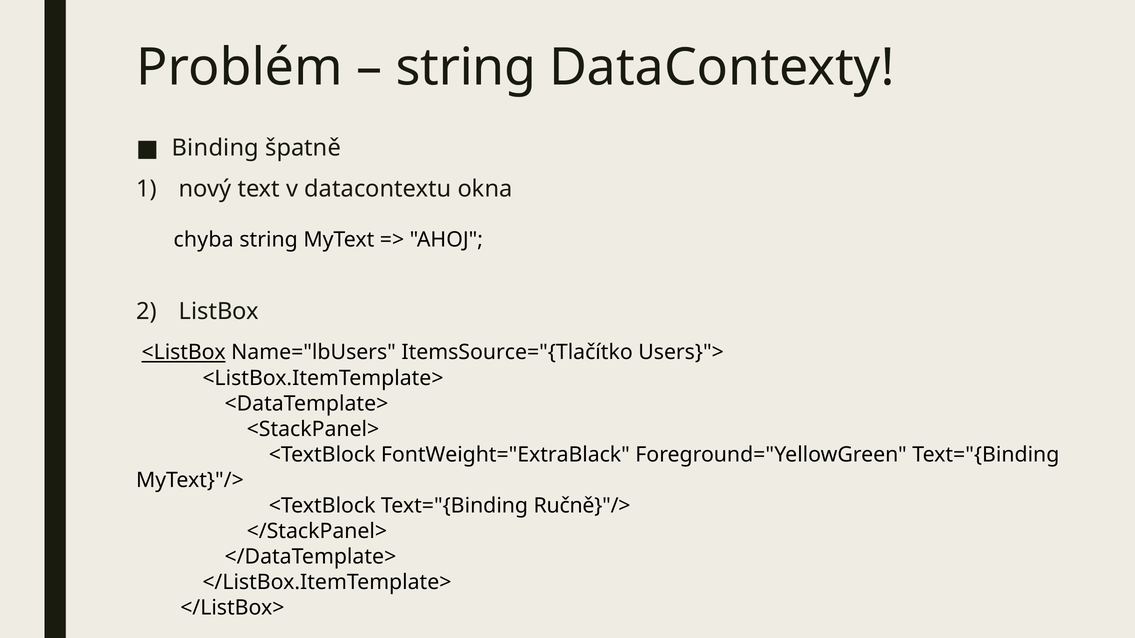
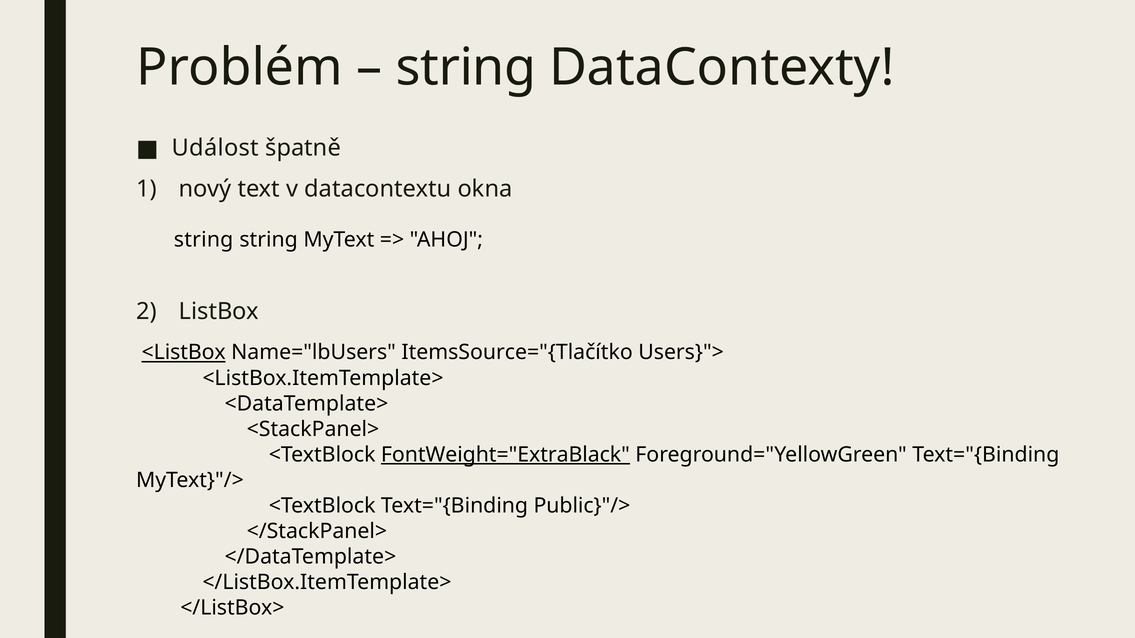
Binding: Binding -> Událost
chyba at (204, 240): chyba -> string
FontWeight="ExtraBlack underline: none -> present
Ručně}"/>: Ručně}"/> -> Public}"/>
